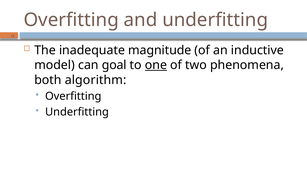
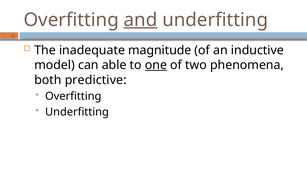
and underline: none -> present
goal: goal -> able
algorithm: algorithm -> predictive
